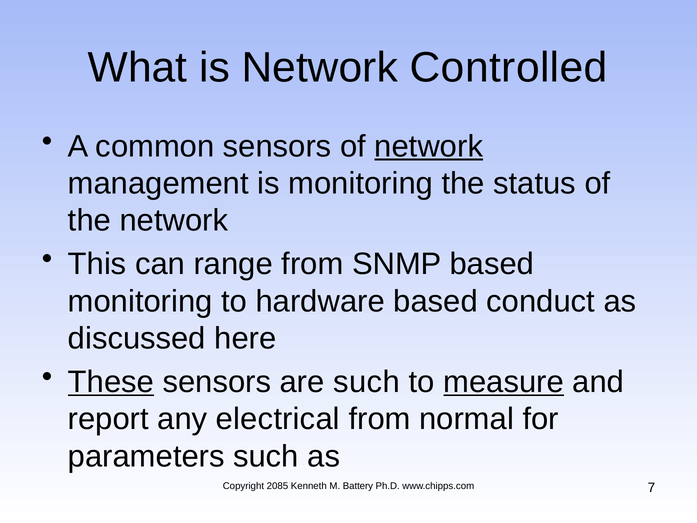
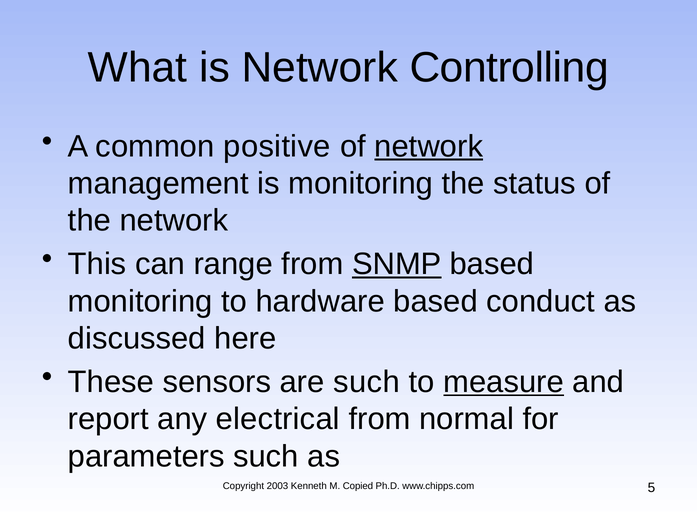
Controlled: Controlled -> Controlling
common sensors: sensors -> positive
SNMP underline: none -> present
These underline: present -> none
2085: 2085 -> 2003
Battery: Battery -> Copied
7: 7 -> 5
